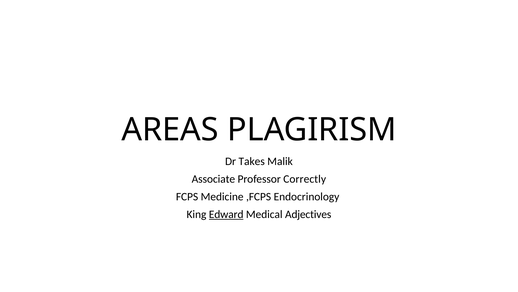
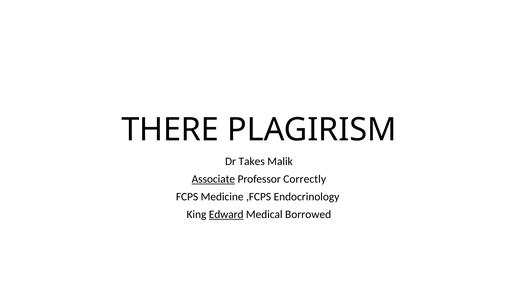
AREAS: AREAS -> THERE
Associate underline: none -> present
Adjectives: Adjectives -> Borrowed
